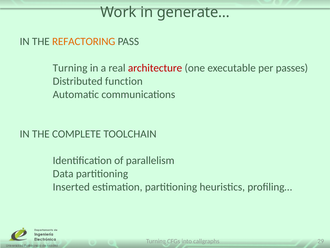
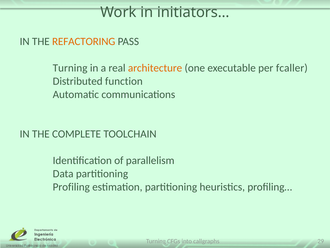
generate…: generate… -> initiators…
architecture colour: red -> orange
passes: passes -> fcaller
Inserted: Inserted -> Profiling
